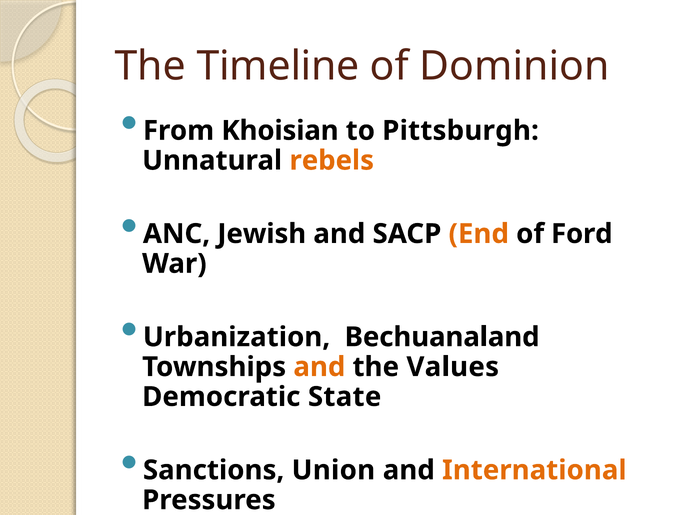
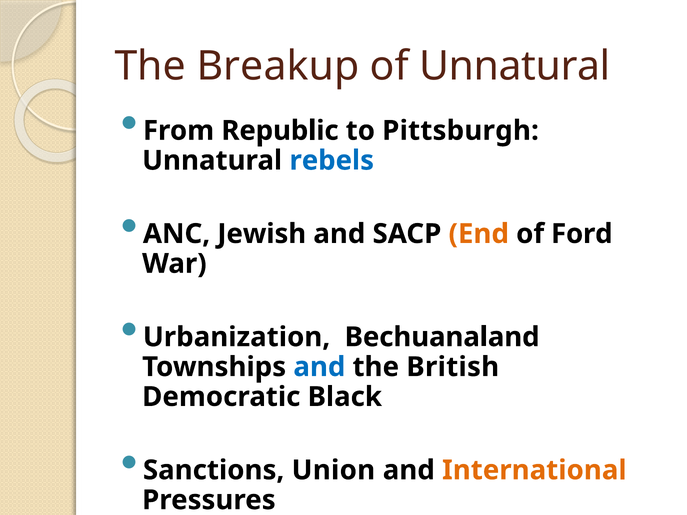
Timeline: Timeline -> Breakup
of Dominion: Dominion -> Unnatural
Khoisian: Khoisian -> Republic
rebels colour: orange -> blue
and at (319, 367) colour: orange -> blue
Values: Values -> British
State: State -> Black
